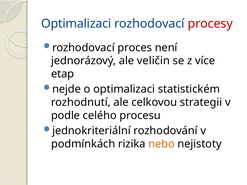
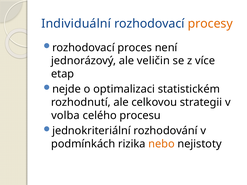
Optimalizaci at (76, 24): Optimalizaci -> Individuální
procesy colour: red -> orange
podle: podle -> volba
